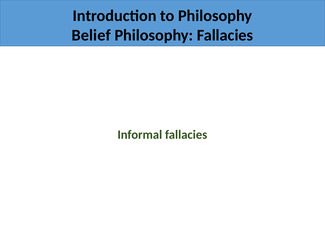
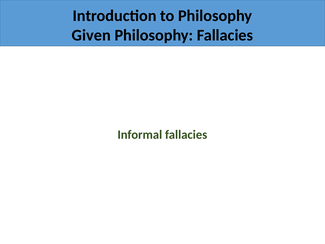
Belief: Belief -> Given
